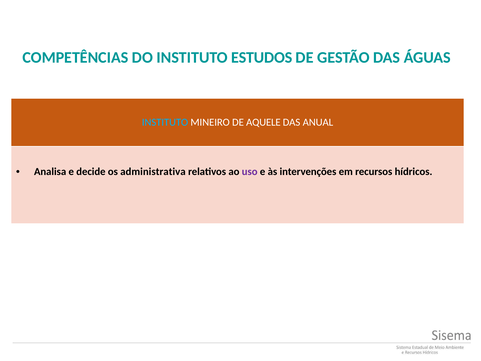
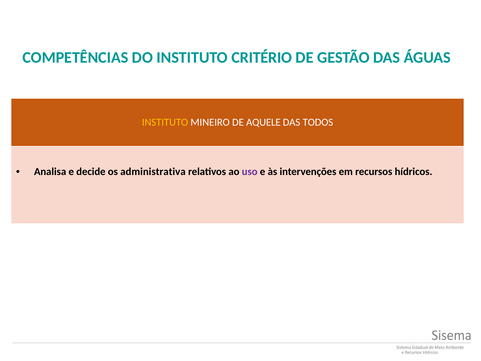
ESTUDOS: ESTUDOS -> CRITÉRIO
INSTITUTO at (165, 122) colour: light blue -> yellow
ANUAL: ANUAL -> TODOS
